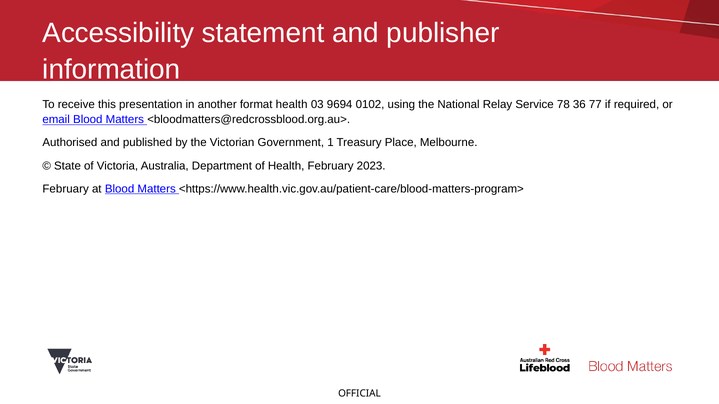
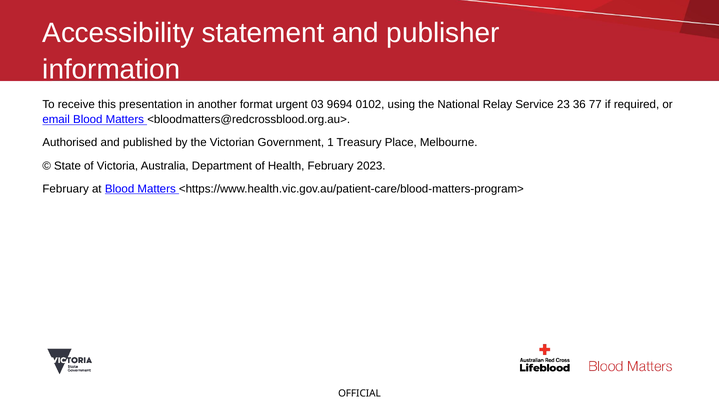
format health: health -> urgent
78: 78 -> 23
